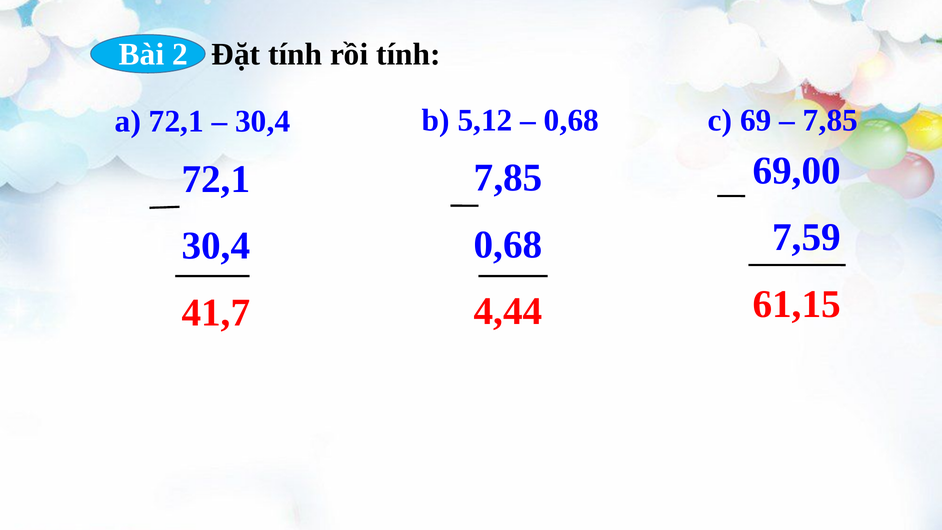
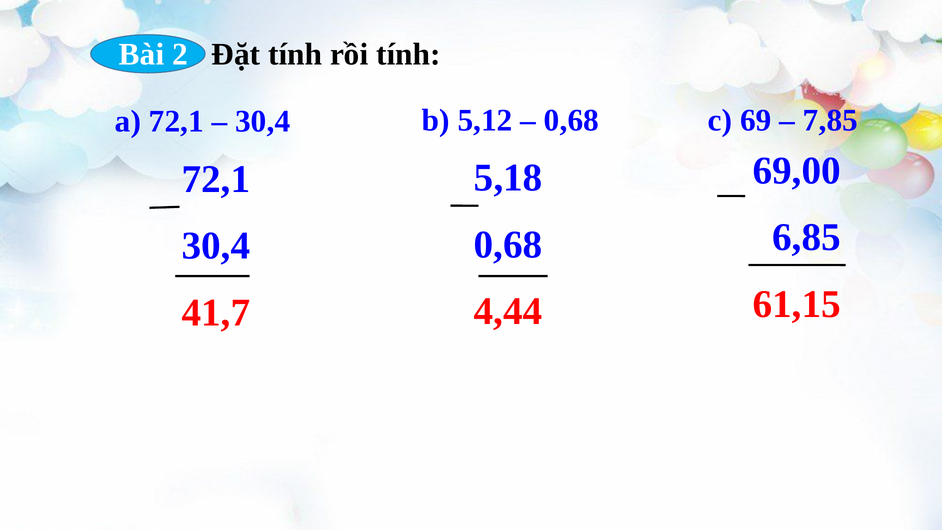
7,85 at (508, 178): 7,85 -> 5,18
7,59: 7,59 -> 6,85
